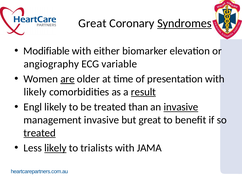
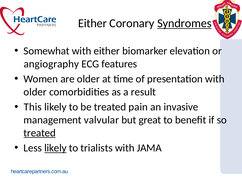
Great at (92, 23): Great -> Either
Modifiable: Modifiable -> Somewhat
variable: variable -> features
are underline: present -> none
likely at (35, 92): likely -> older
result underline: present -> none
Engl: Engl -> This
than: than -> pain
invasive at (181, 107) underline: present -> none
management invasive: invasive -> valvular
